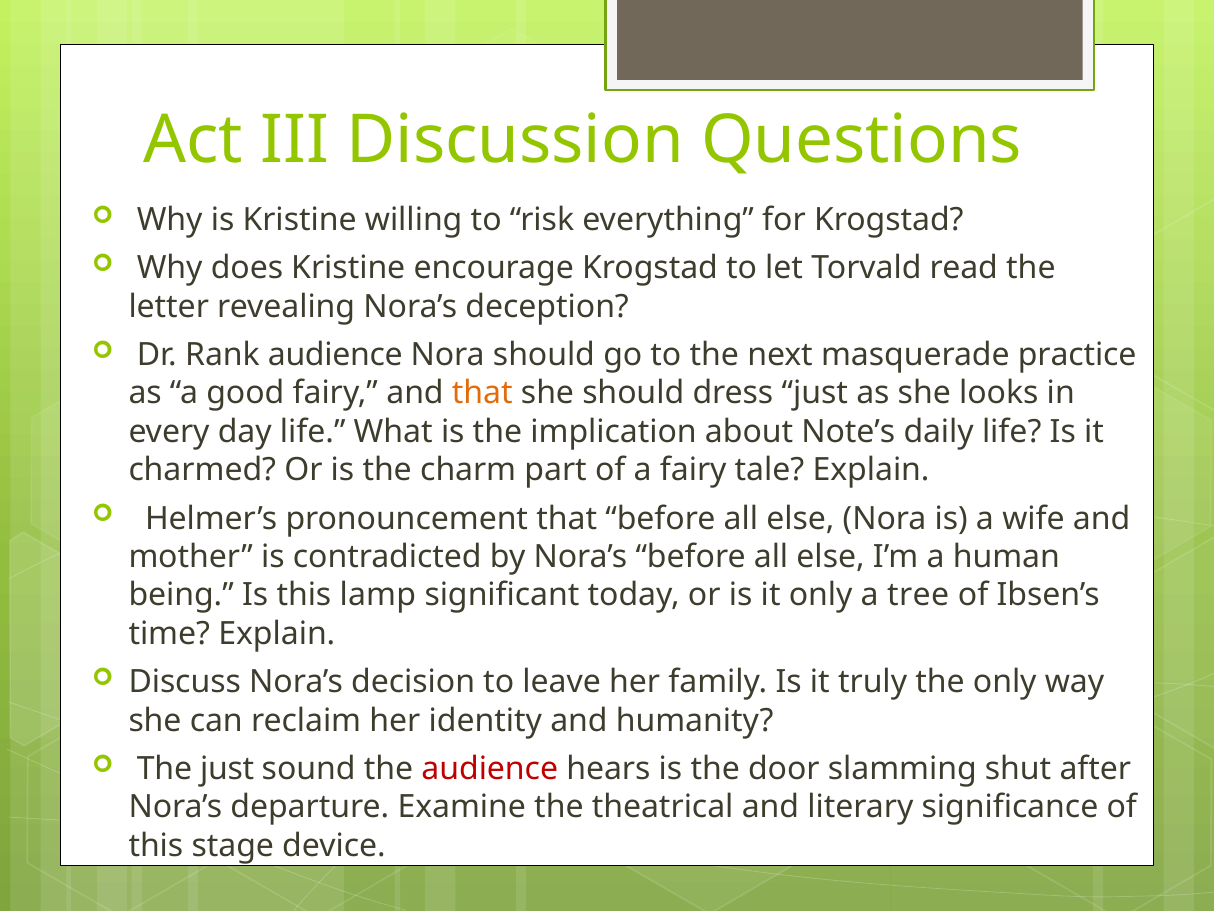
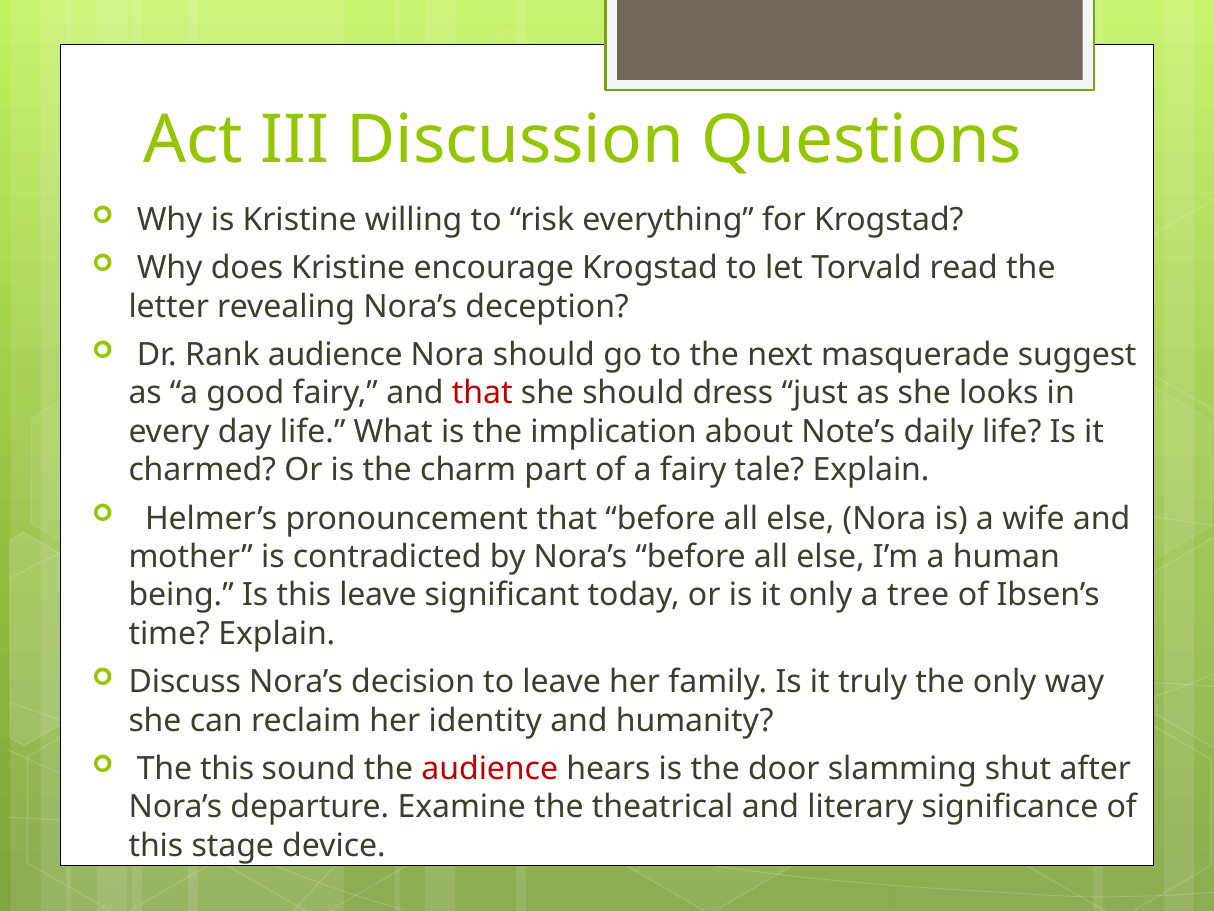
practice: practice -> suggest
that at (482, 393) colour: orange -> red
this lamp: lamp -> leave
The just: just -> this
